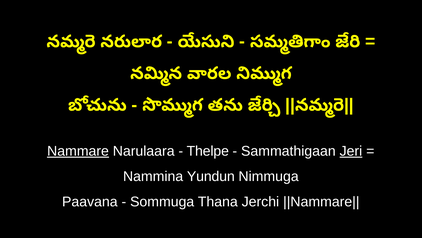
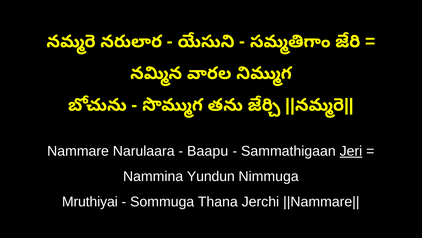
Nammare underline: present -> none
Thelpe: Thelpe -> Baapu
Paavana: Paavana -> Mruthiyai
